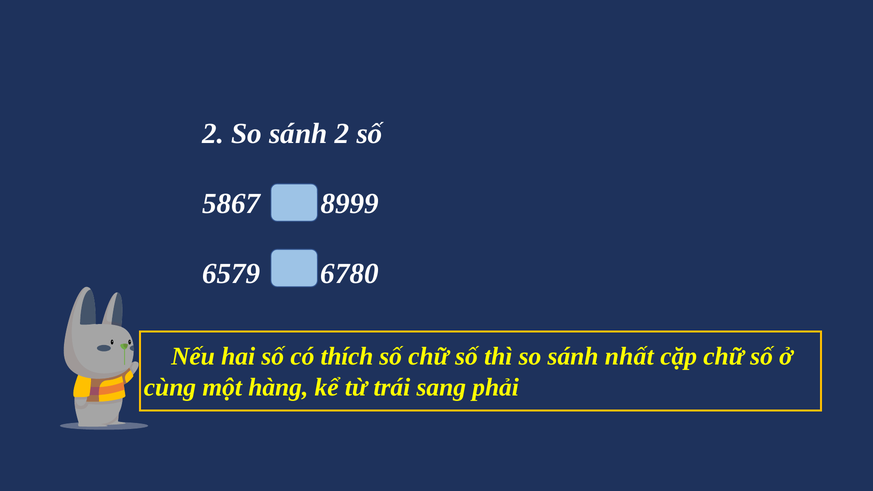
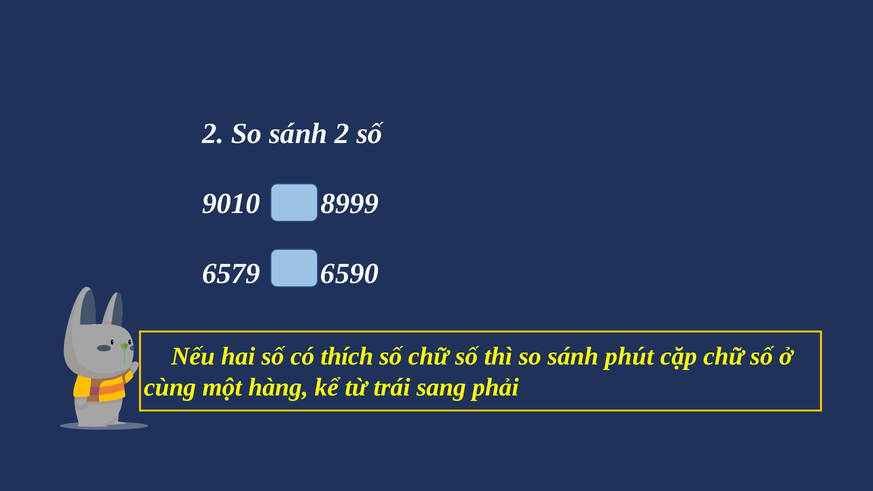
5867: 5867 -> 9010
6780: 6780 -> 6590
nhất: nhất -> phút
